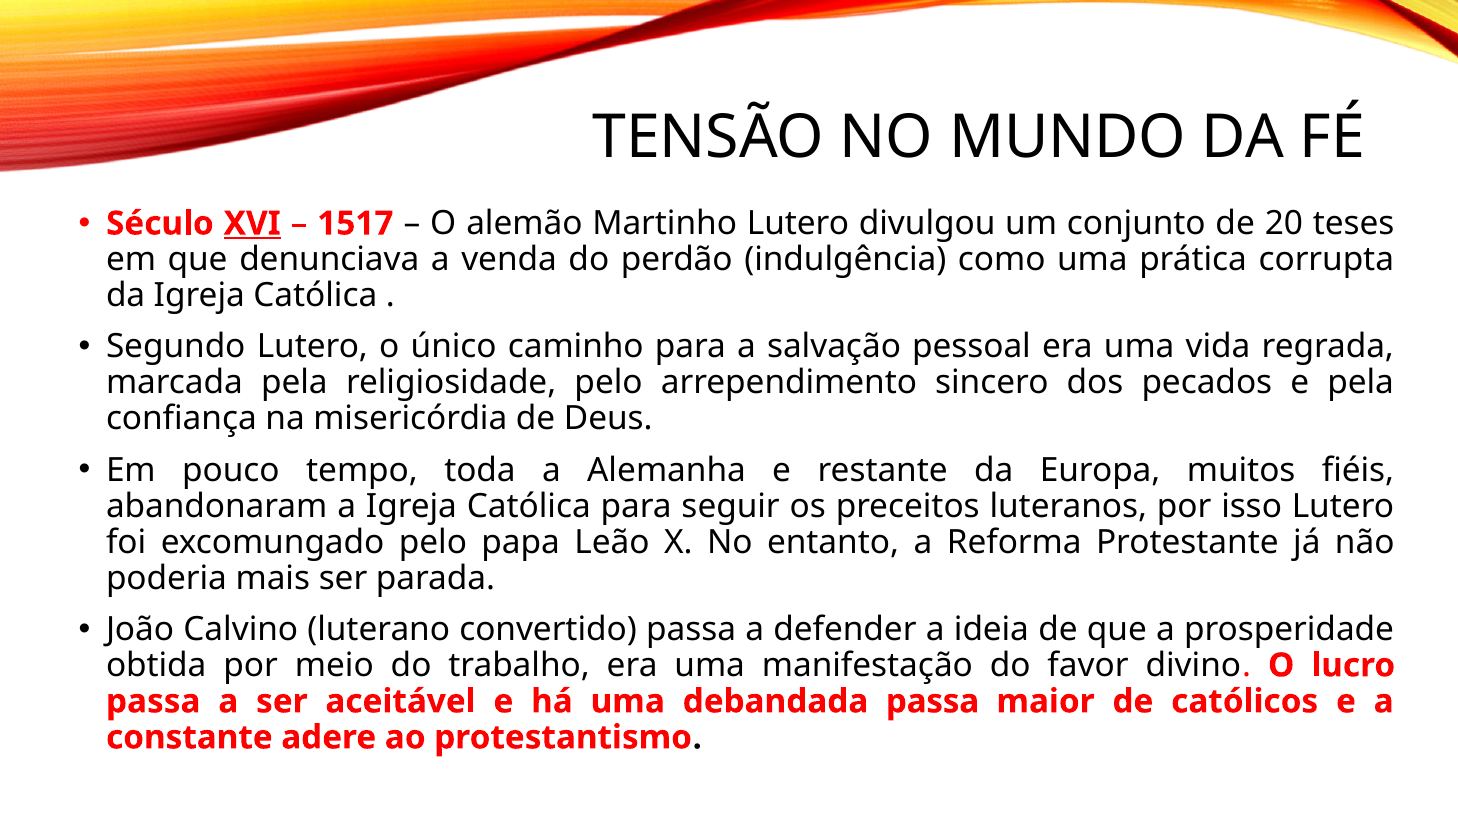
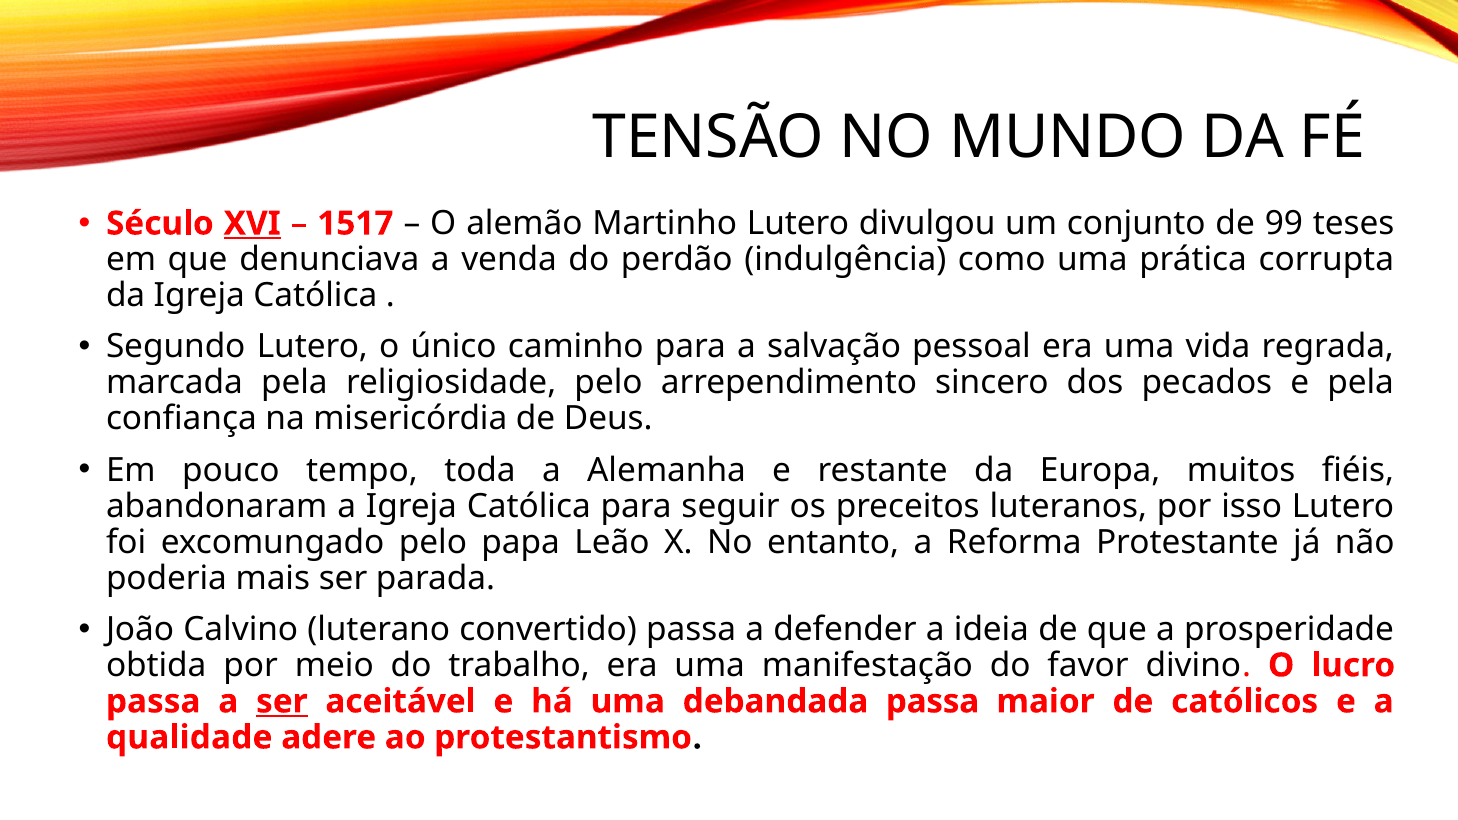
20: 20 -> 99
ser at (282, 702) underline: none -> present
constante: constante -> qualidade
